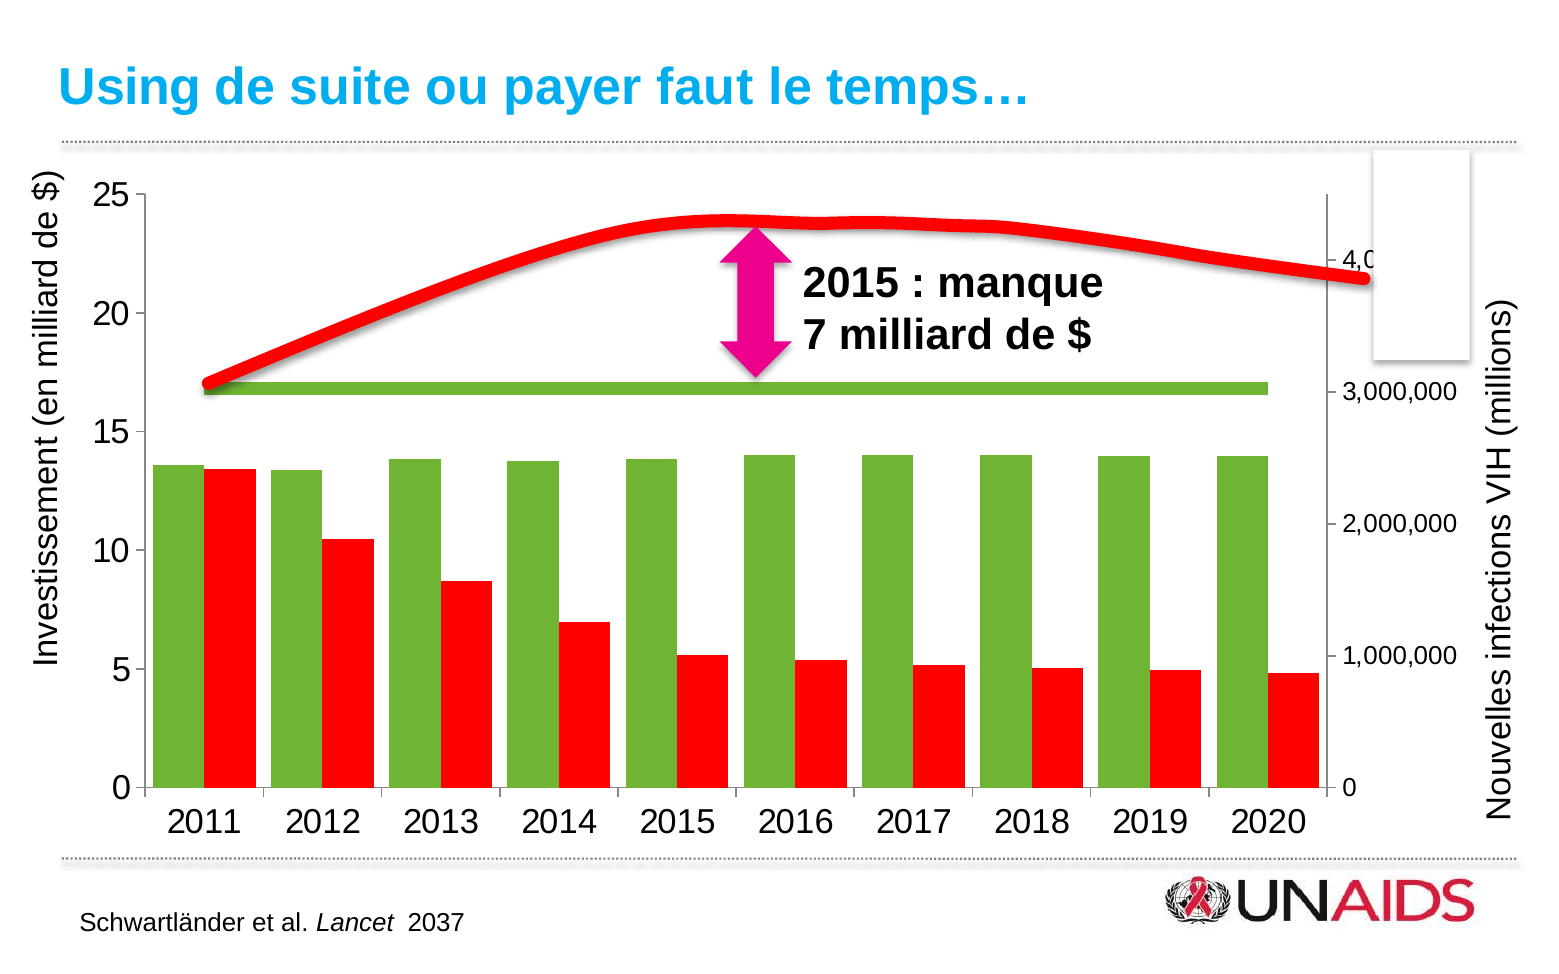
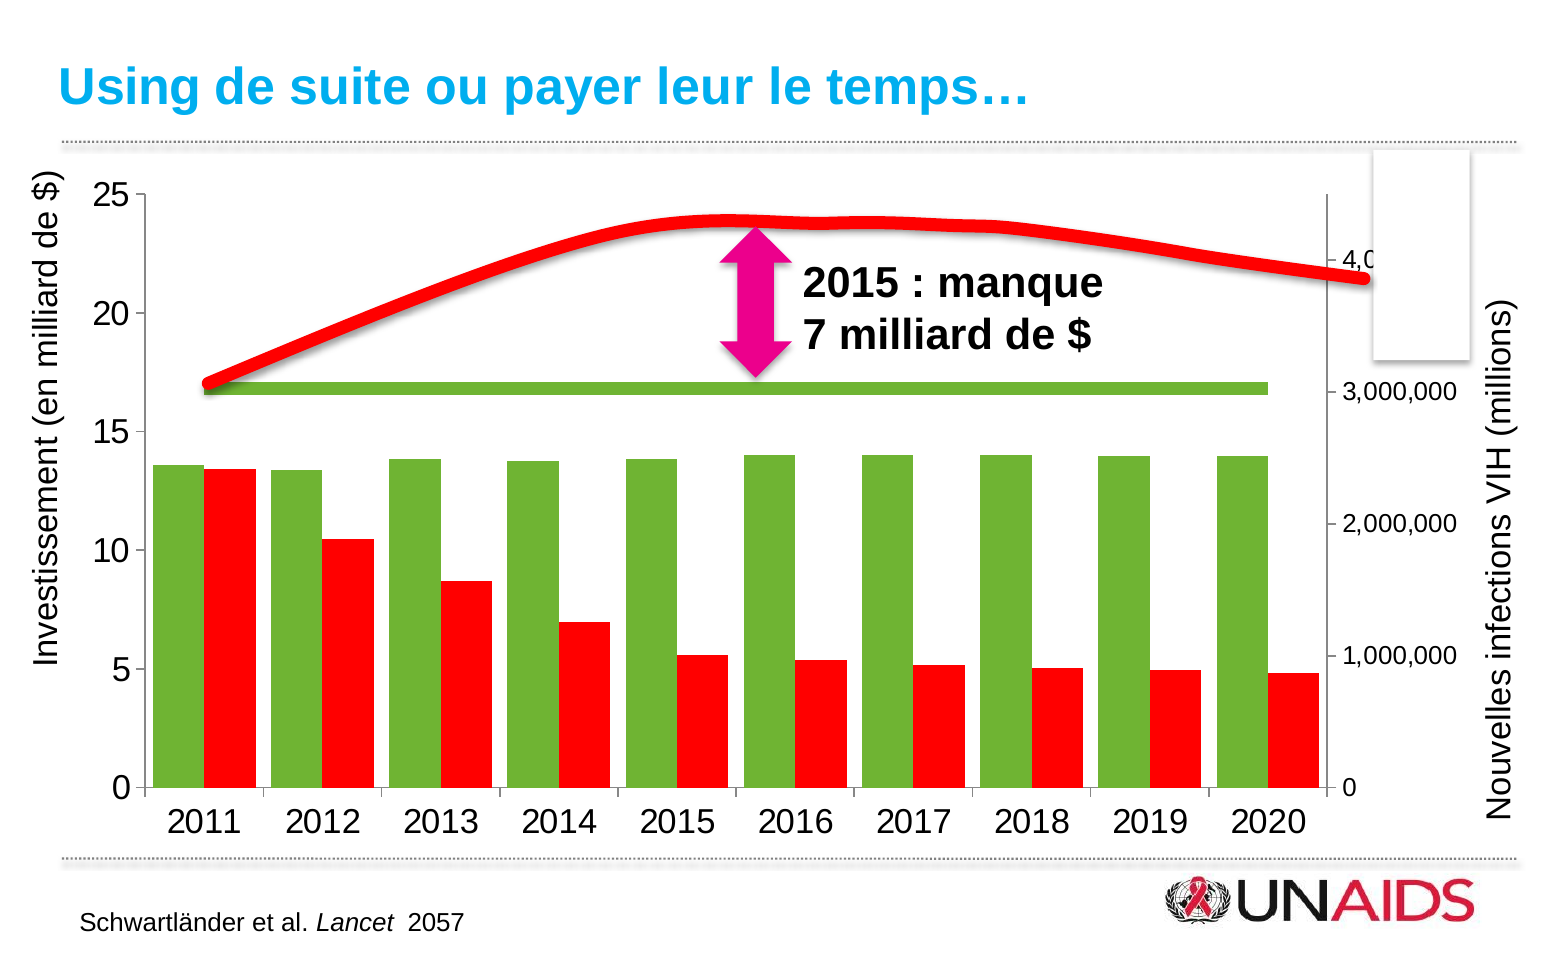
faut: faut -> leur
2037: 2037 -> 2057
